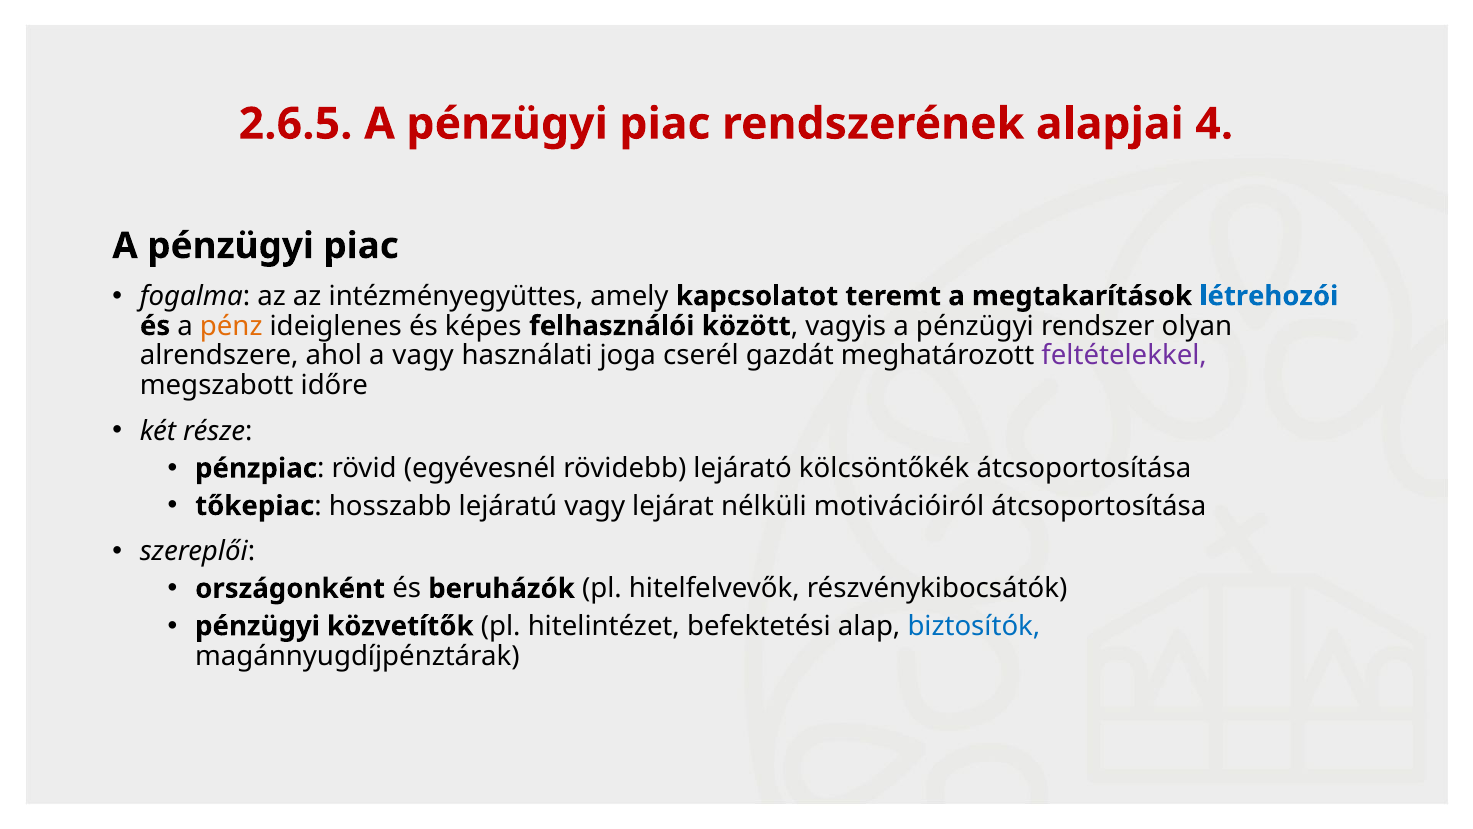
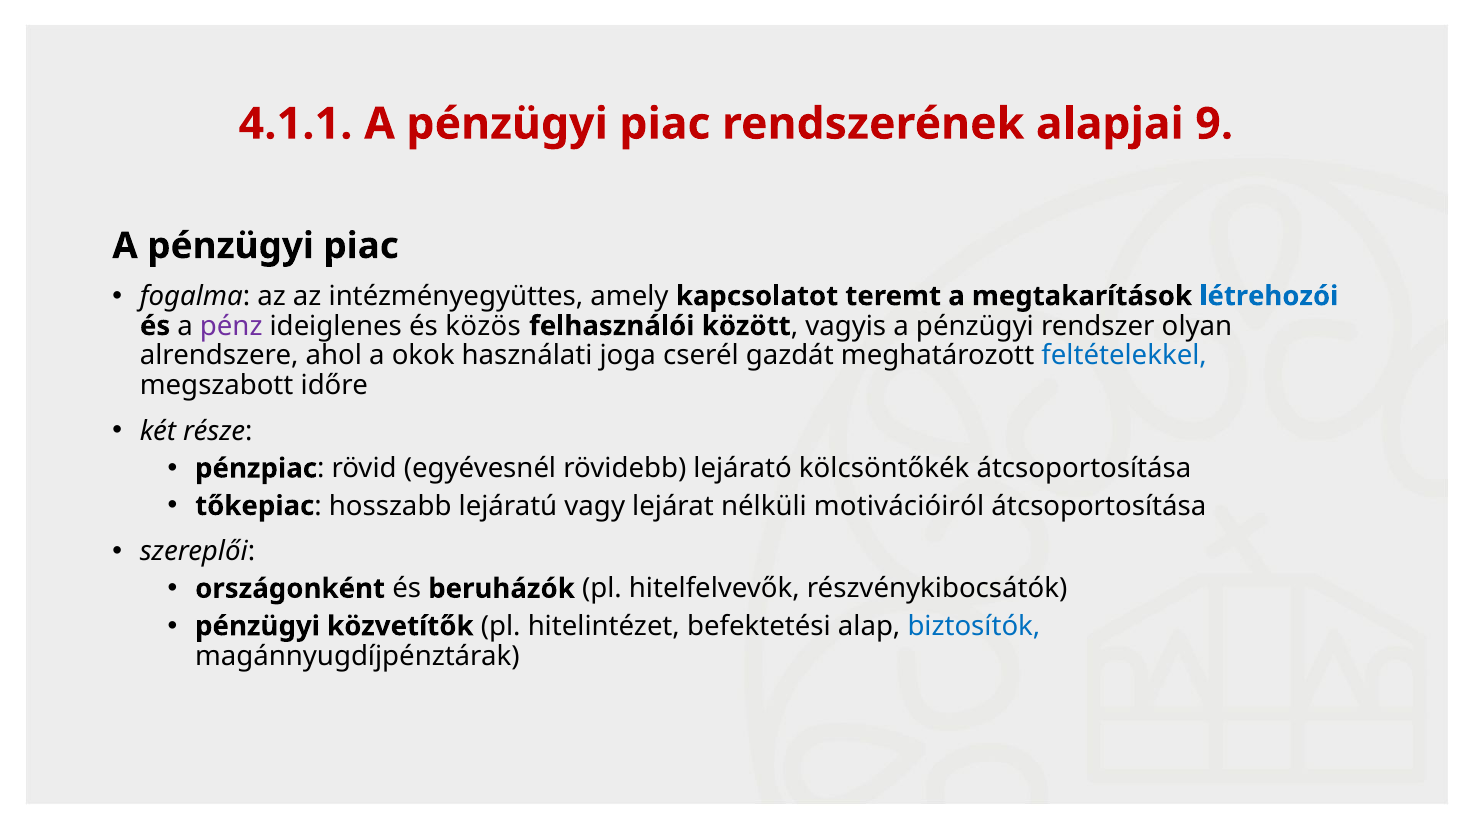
2.6.5: 2.6.5 -> 4.1.1
4: 4 -> 9
pénz colour: orange -> purple
képes: képes -> közös
a vagy: vagy -> okok
feltételekkel colour: purple -> blue
